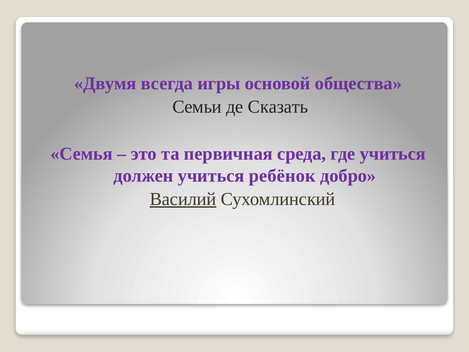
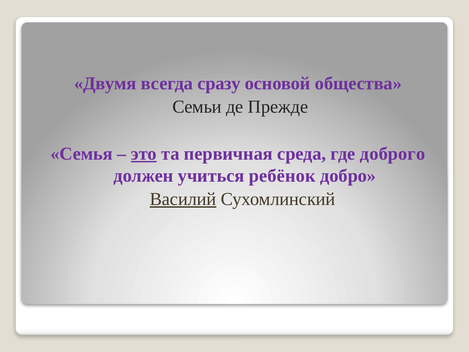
игры: игры -> сразу
Сказать: Сказать -> Прежде
это underline: none -> present
где учиться: учиться -> доброго
